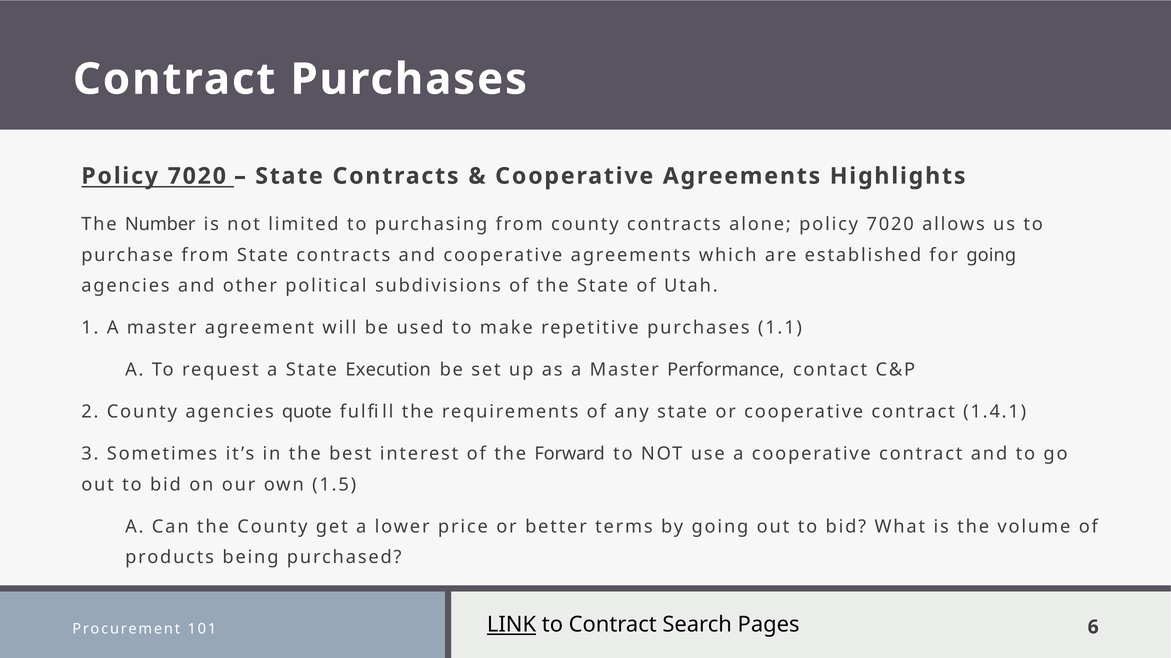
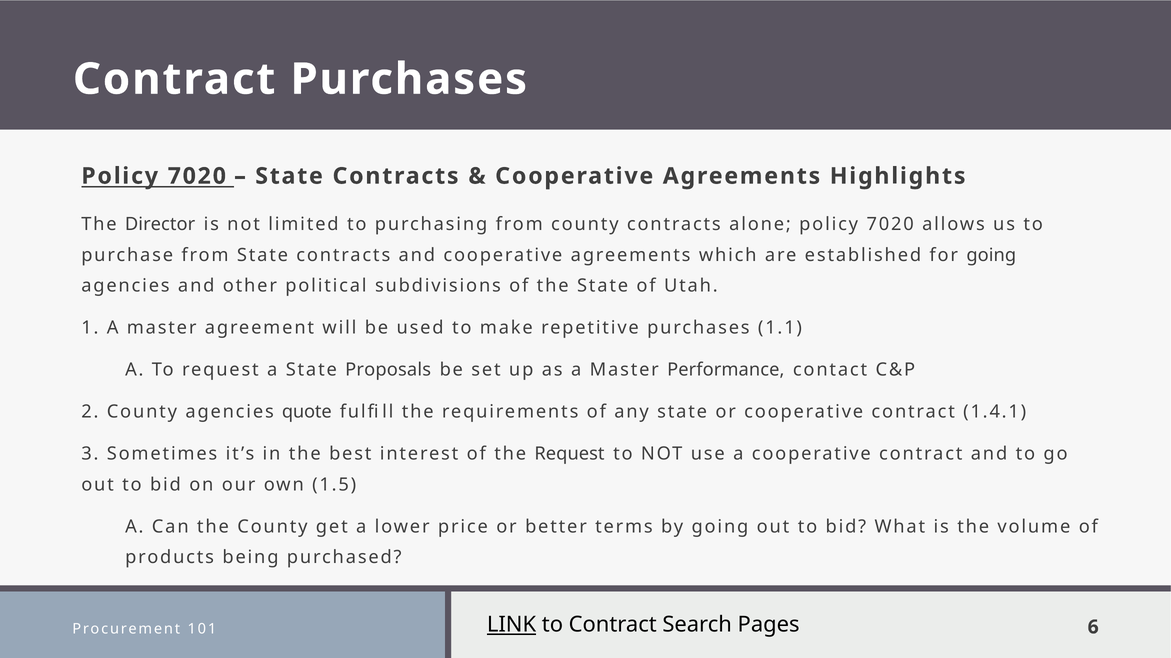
Number: Number -> Director
Execution: Execution -> Proposals
the Forward: Forward -> Request
